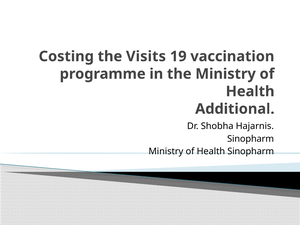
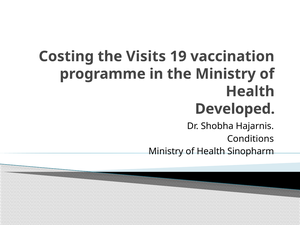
Additional: Additional -> Developed
Sinopharm at (251, 139): Sinopharm -> Conditions
